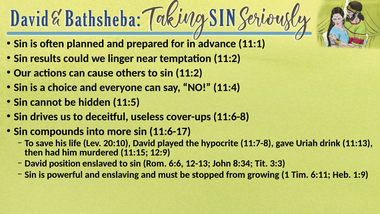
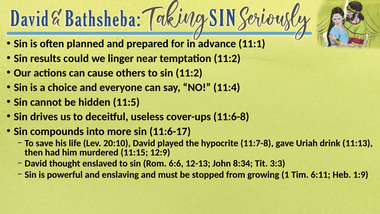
position: position -> thought
